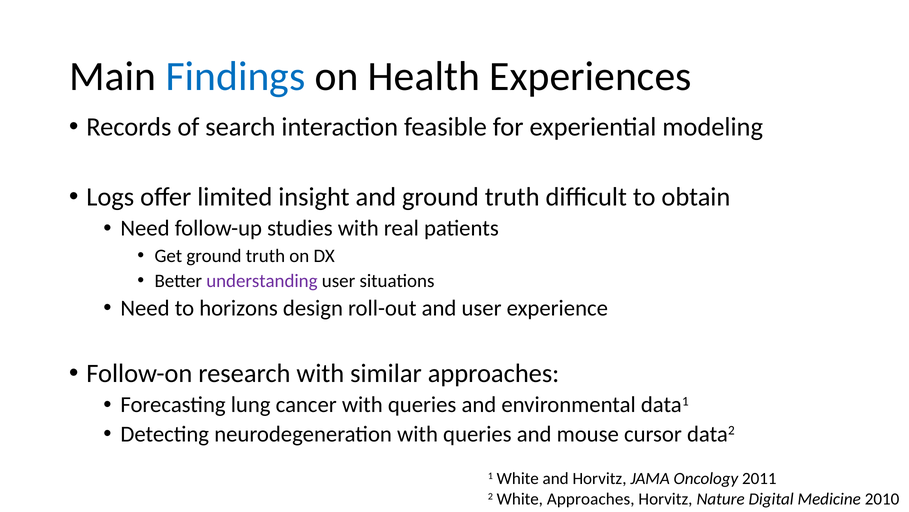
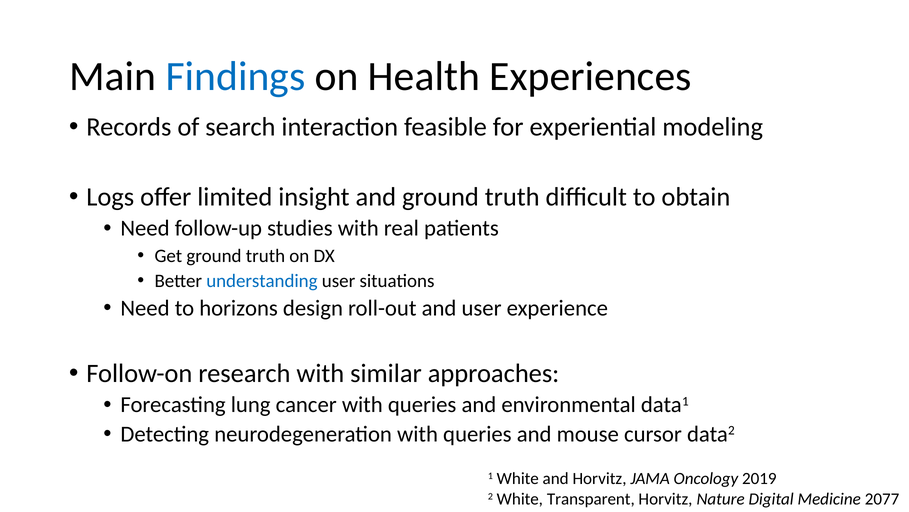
understanding colour: purple -> blue
2011: 2011 -> 2019
White Approaches: Approaches -> Transparent
2010: 2010 -> 2077
